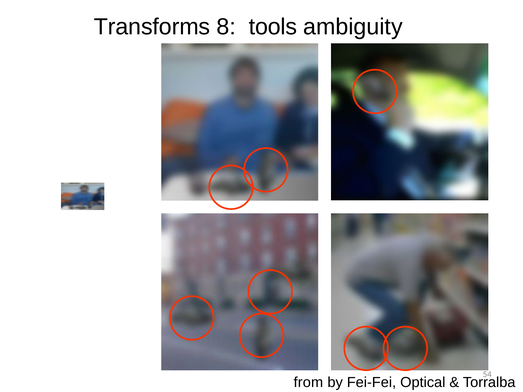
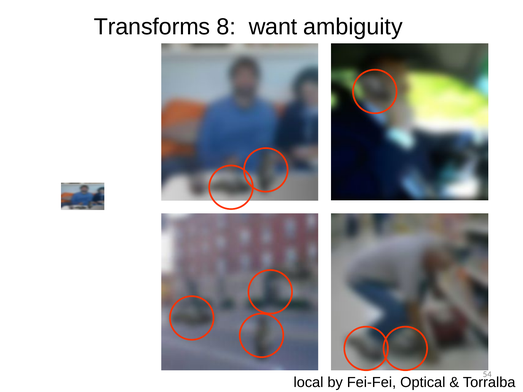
tools: tools -> want
from: from -> local
